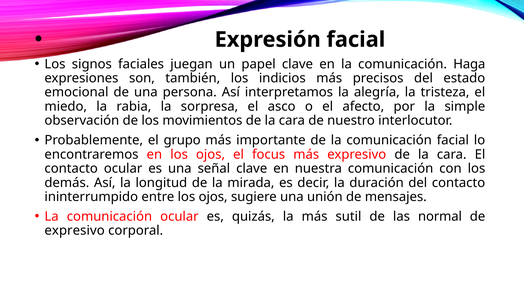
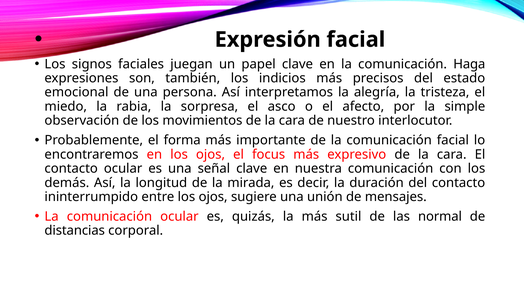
grupo: grupo -> forma
expresivo at (75, 230): expresivo -> distancias
